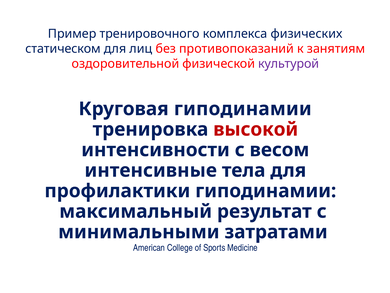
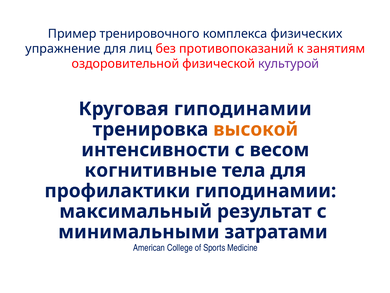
статическом: статическом -> упражнение
высокой colour: red -> orange
интенсивные: интенсивные -> когнитивные
